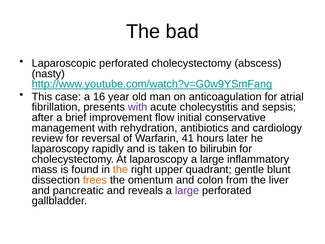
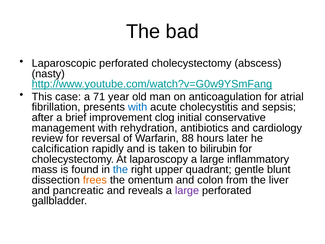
16: 16 -> 71
with at (138, 107) colour: purple -> blue
flow: flow -> clog
41: 41 -> 88
laparoscopy at (60, 149): laparoscopy -> calcification
the at (120, 169) colour: orange -> blue
